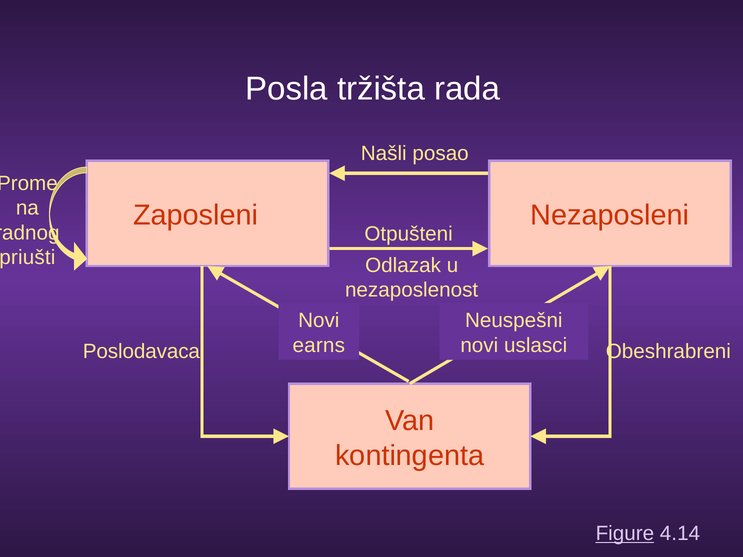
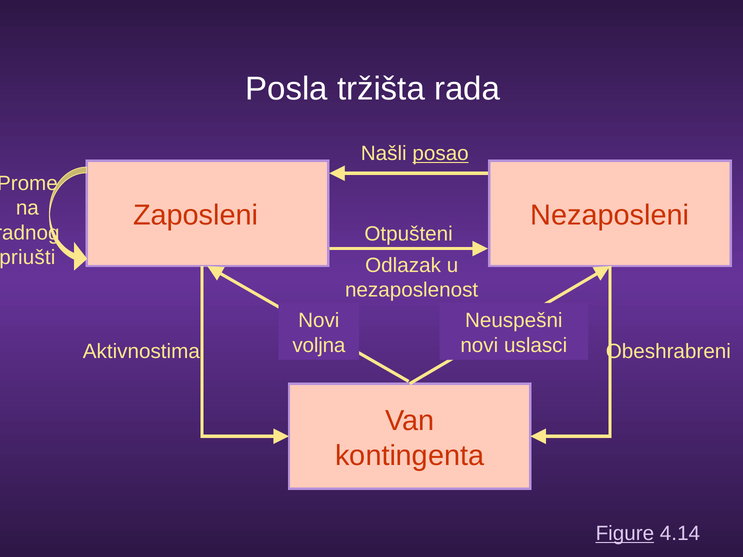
posao underline: none -> present
earns: earns -> voljna
Poslodavaca: Poslodavaca -> Aktivnostima
